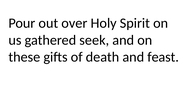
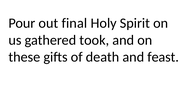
over: over -> final
seek: seek -> took
